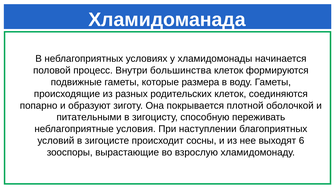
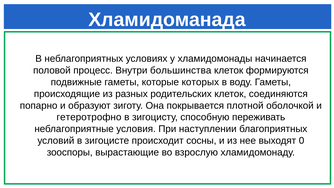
размера: размера -> которых
питательными: питательными -> гетеротрофно
6: 6 -> 0
